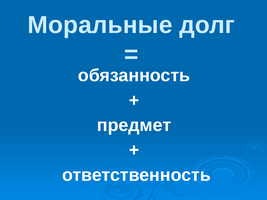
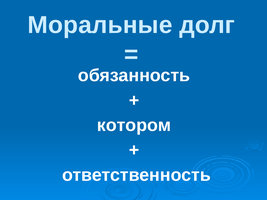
предмет: предмет -> котором
